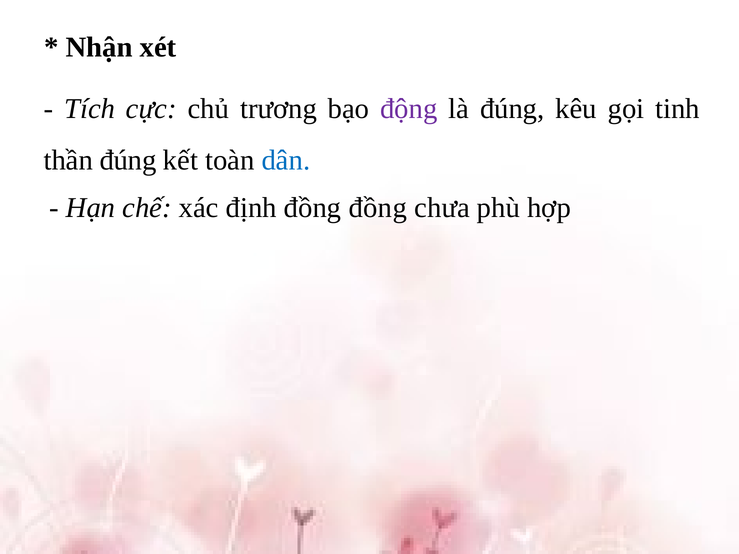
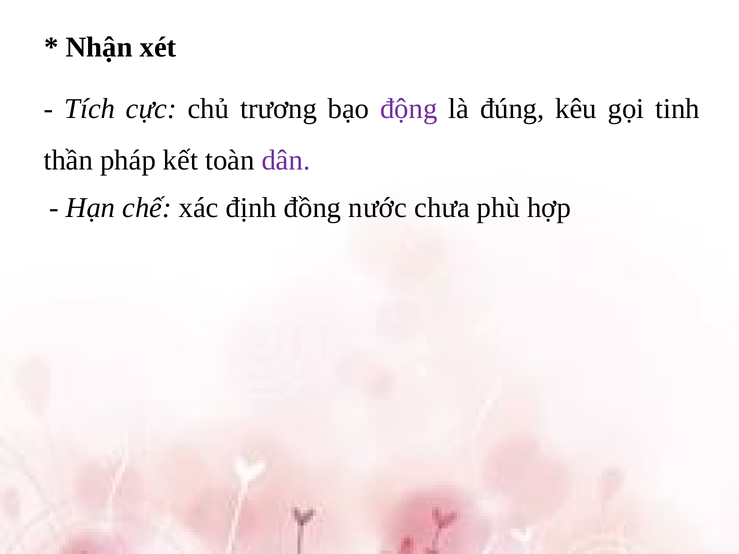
thần đúng: đúng -> pháp
dân colour: blue -> purple
đồng đồng: đồng -> nước
